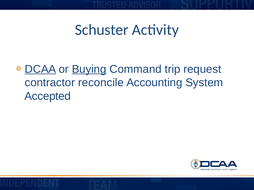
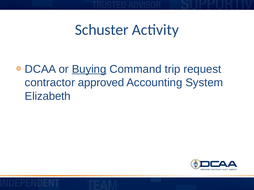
DCAA underline: present -> none
reconcile: reconcile -> approved
Accepted: Accepted -> Elizabeth
